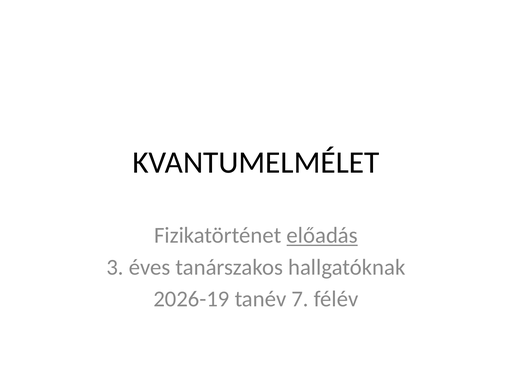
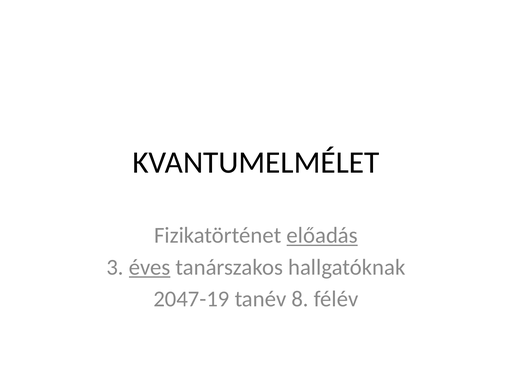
éves underline: none -> present
2026-19: 2026-19 -> 2047-19
7: 7 -> 8
